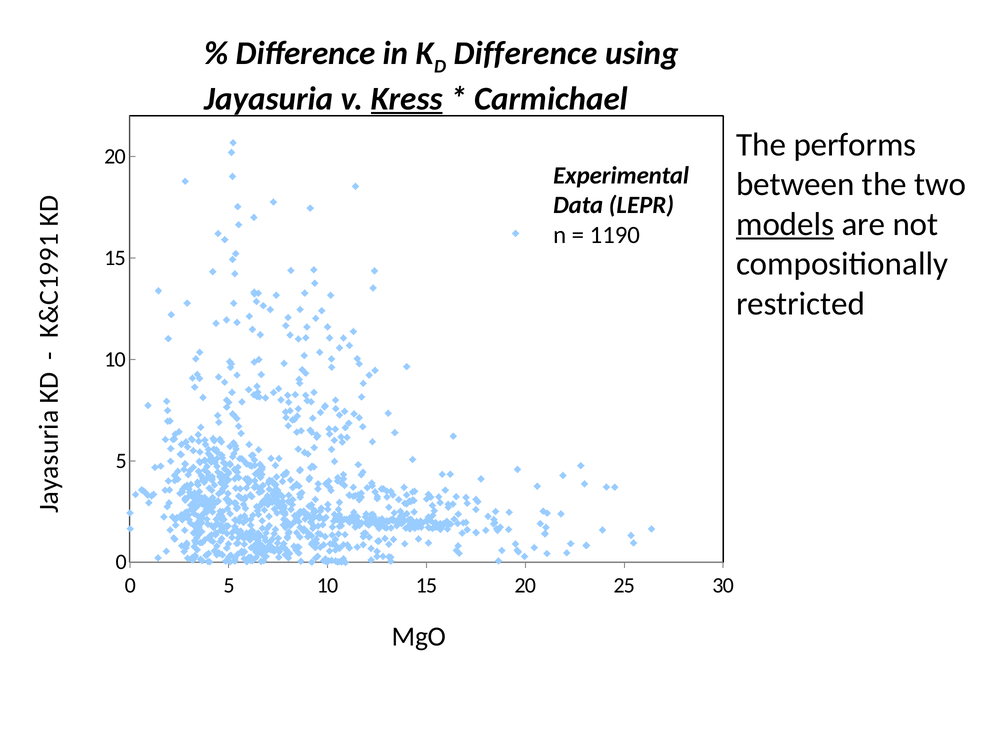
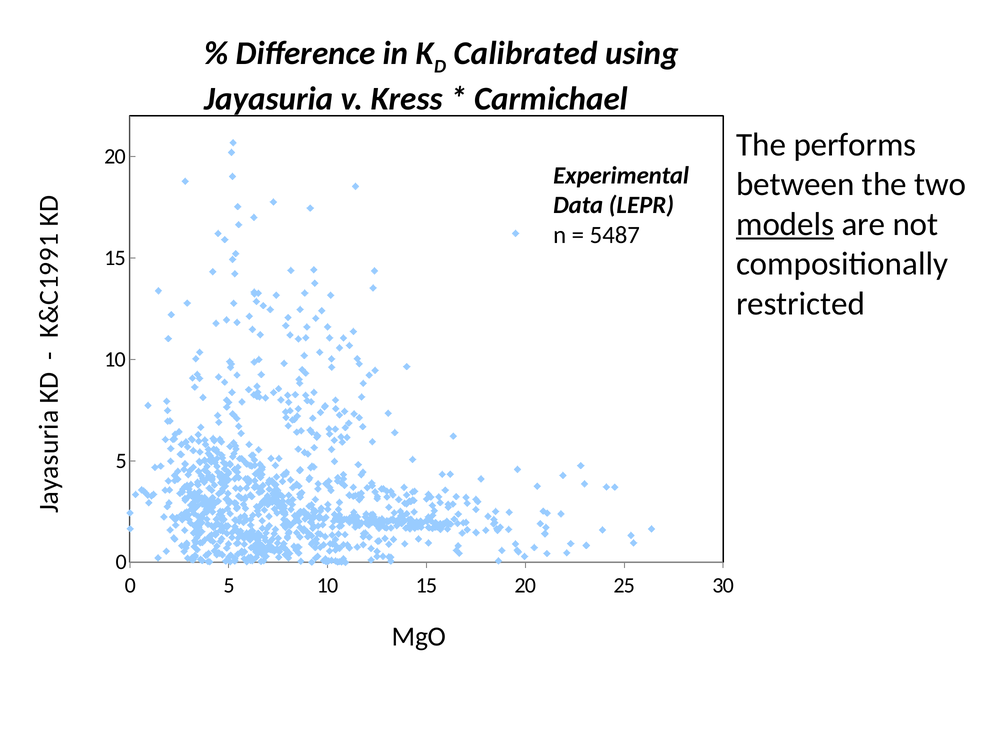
Difference at (526, 54): Difference -> Calibrated
Kress underline: present -> none
1190: 1190 -> 5487
